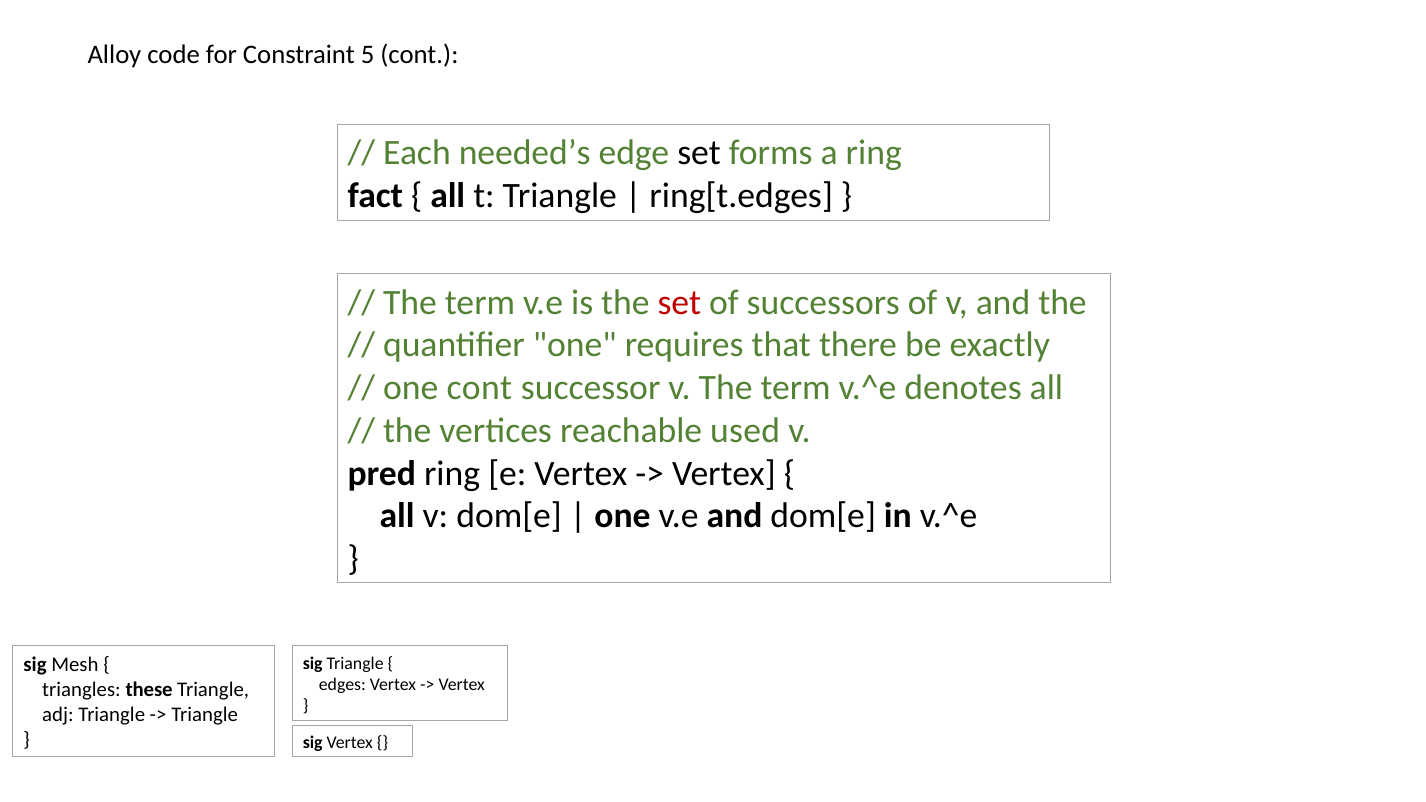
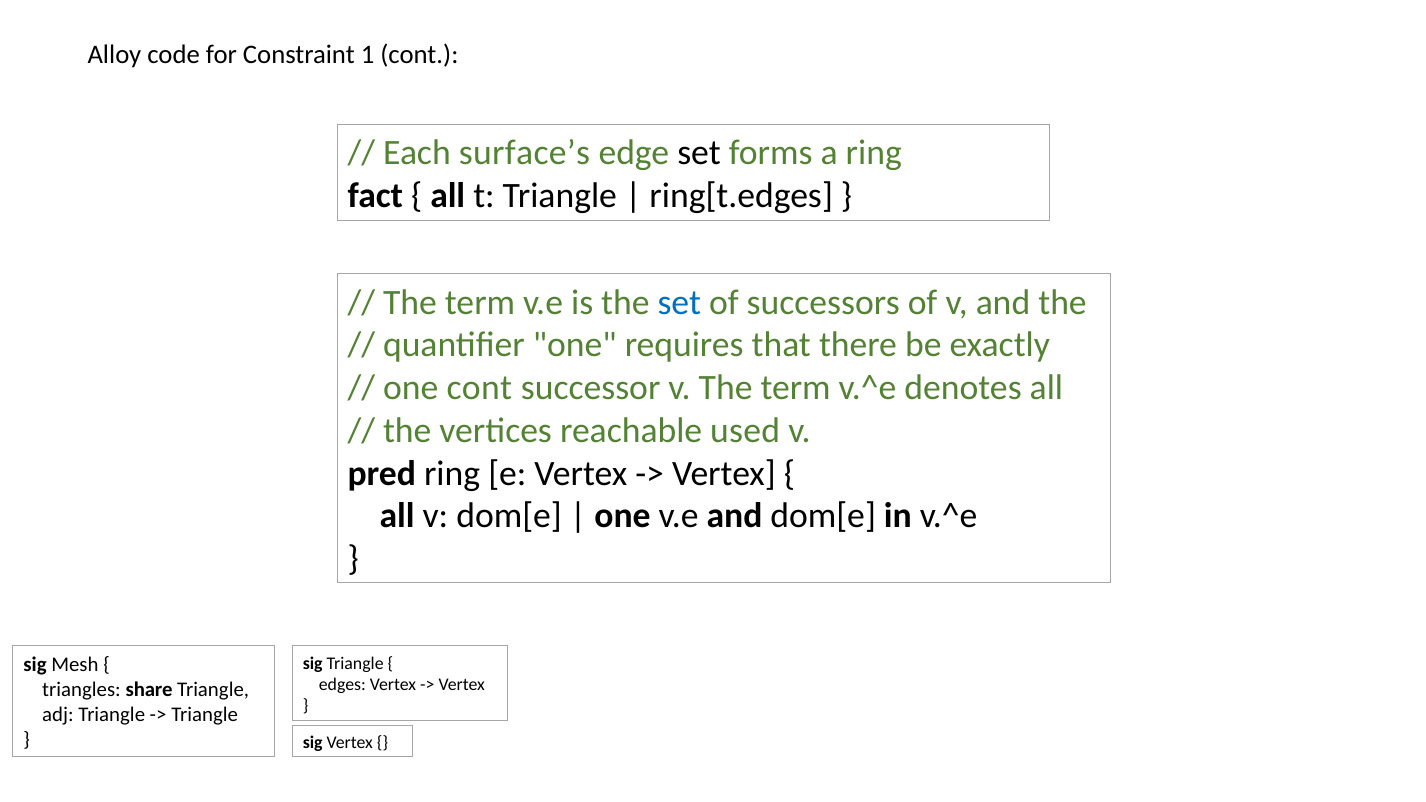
5: 5 -> 1
needed’s: needed’s -> surface’s
set at (679, 302) colour: red -> blue
these: these -> share
